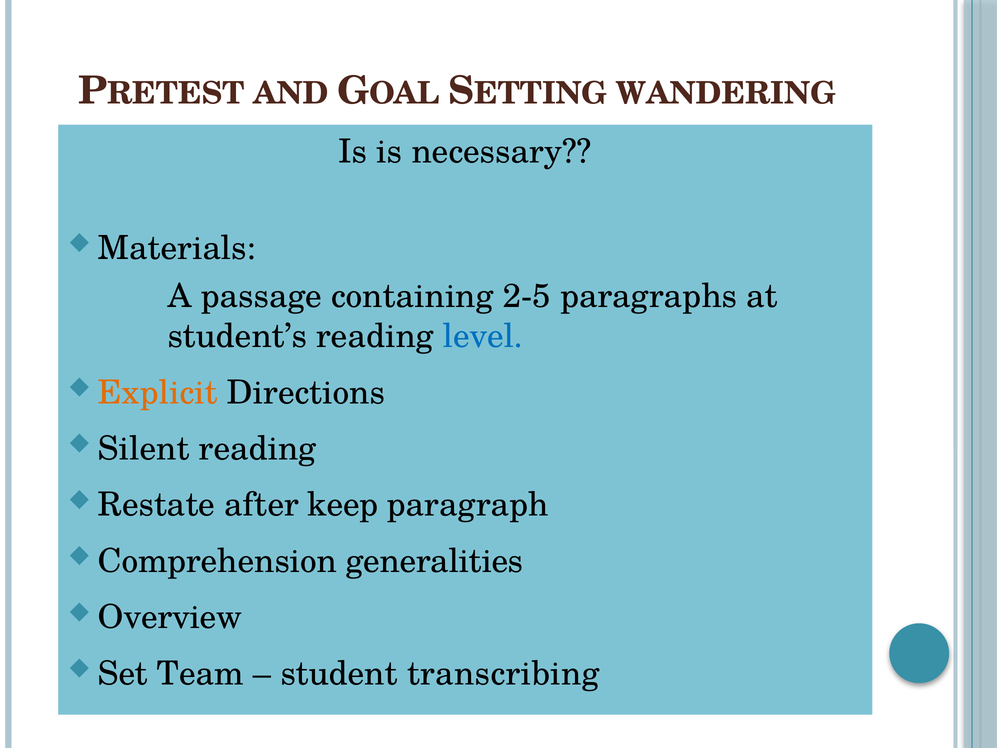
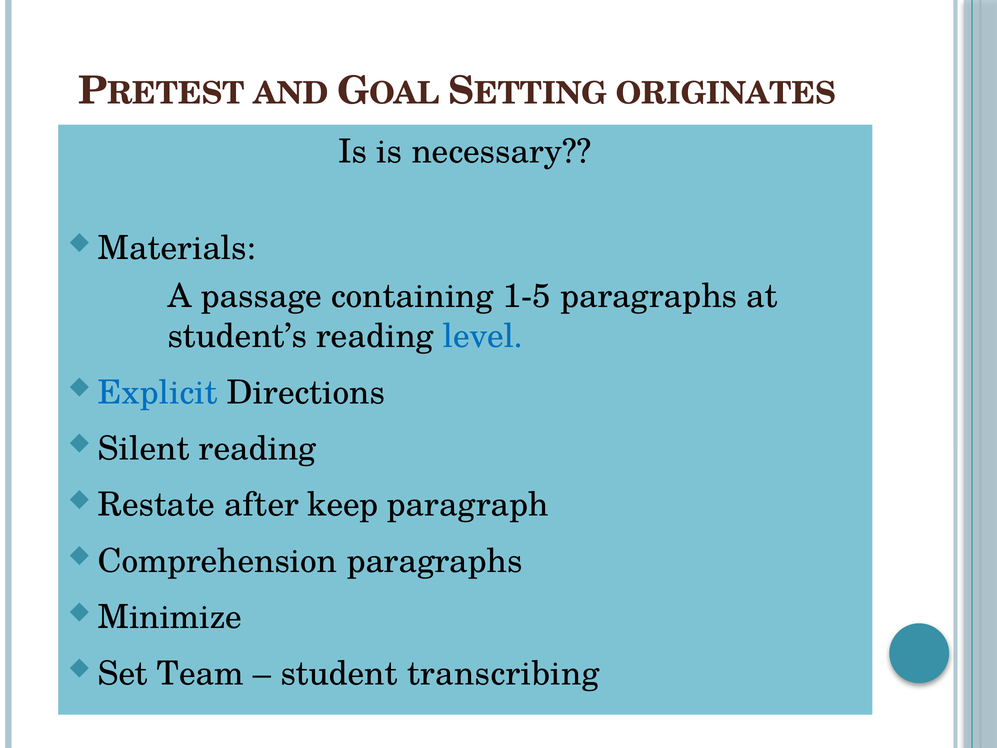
WANDERING: WANDERING -> ORIGINATES
2-5: 2-5 -> 1-5
Explicit colour: orange -> blue
Comprehension generalities: generalities -> paragraphs
Overview: Overview -> Minimize
